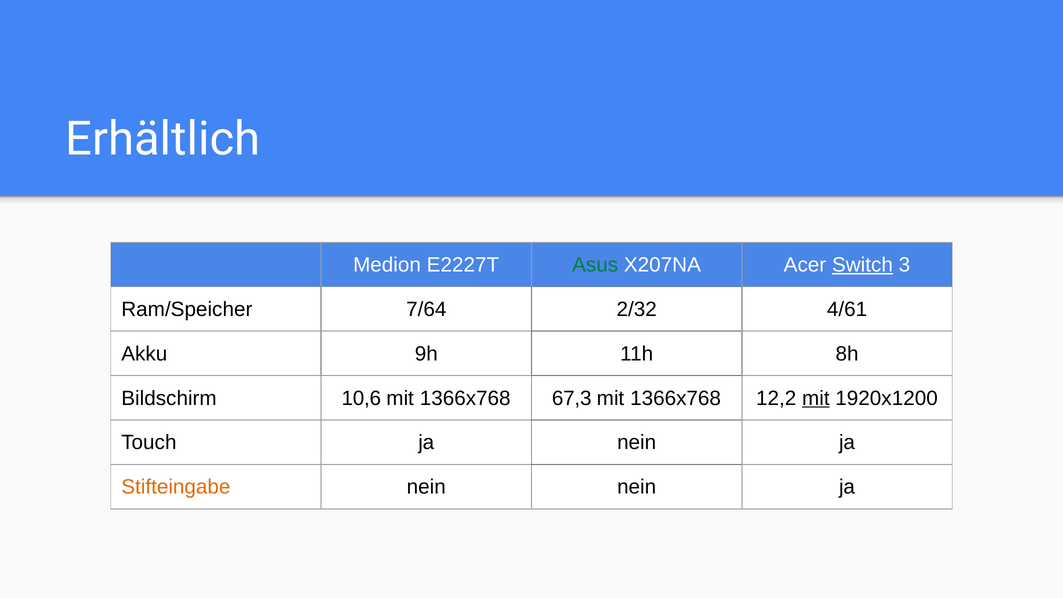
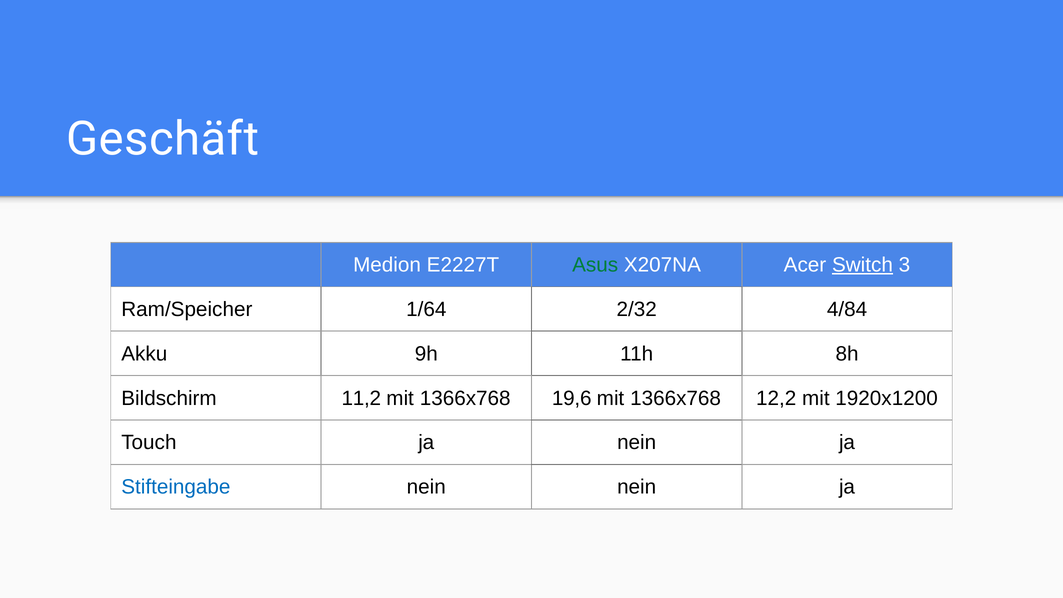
Erhältlich: Erhältlich -> Geschäft
7/64: 7/64 -> 1/64
4/61: 4/61 -> 4/84
10,6: 10,6 -> 11,2
67,3: 67,3 -> 19,6
mit at (816, 398) underline: present -> none
Stifteingabe colour: orange -> blue
